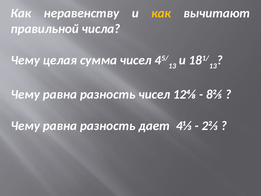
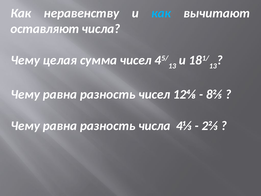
как at (161, 13) colour: yellow -> light blue
правильной: правильной -> оставляют
разность дает: дает -> числа
